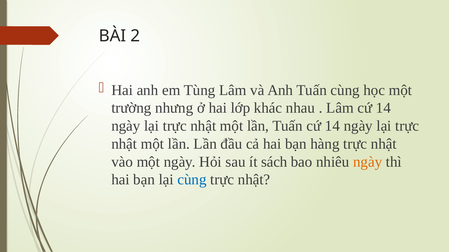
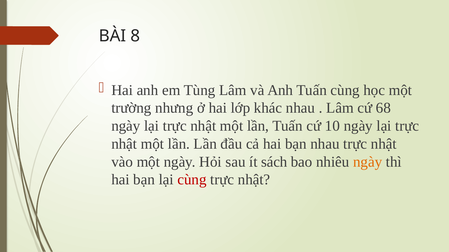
2: 2 -> 8
Lâm cứ 14: 14 -> 68
Tuấn cứ 14: 14 -> 10
bạn hàng: hàng -> nhau
cùng at (192, 180) colour: blue -> red
